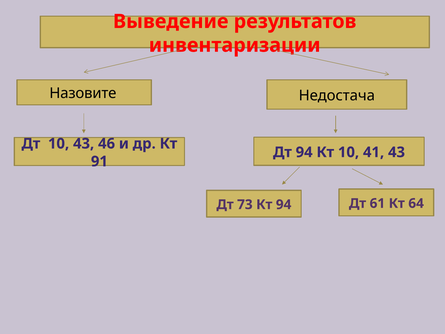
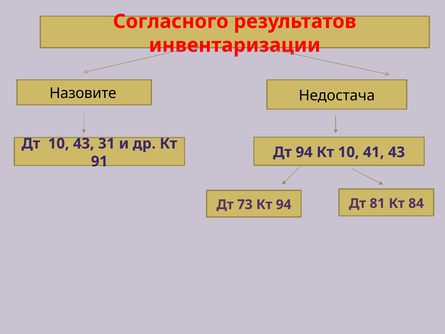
Выведение: Выведение -> Согласного
46: 46 -> 31
61: 61 -> 81
64: 64 -> 84
